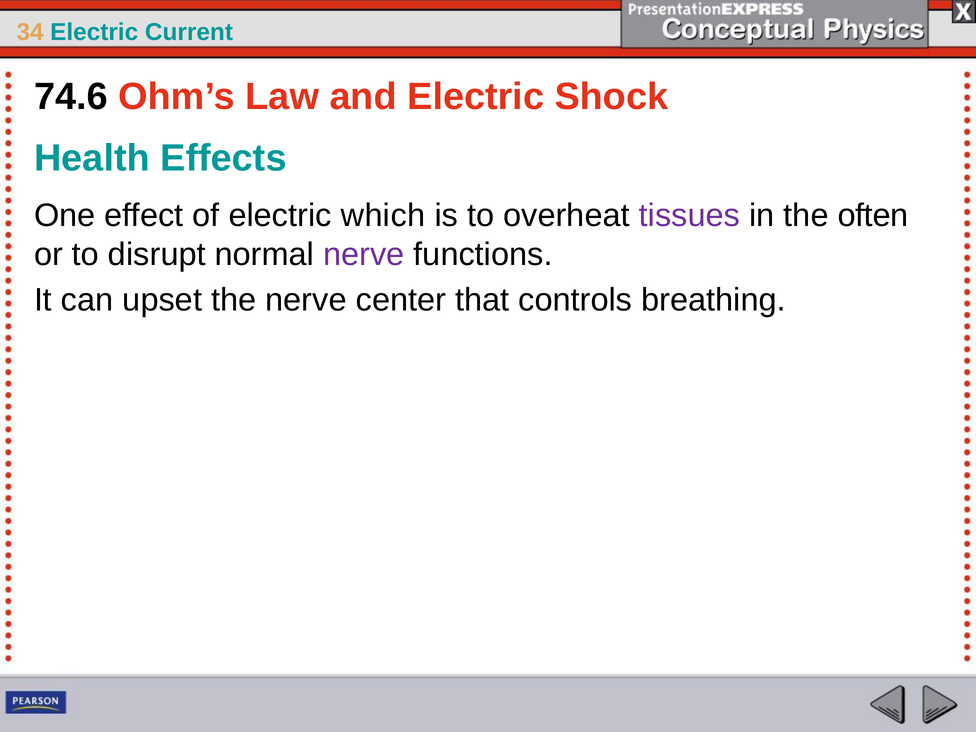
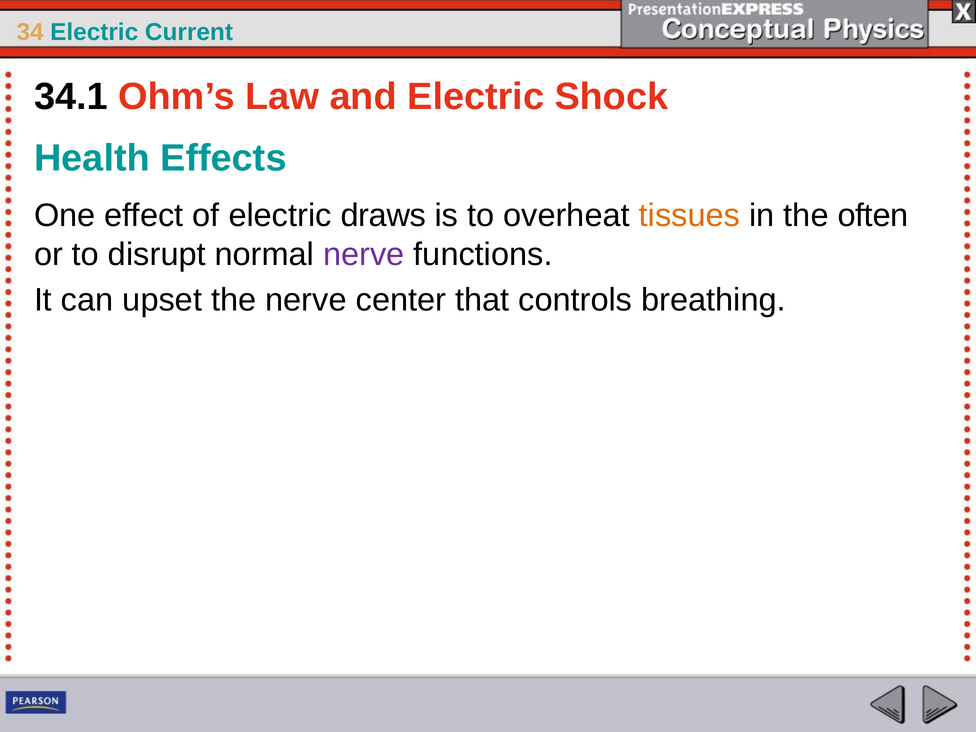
74.6: 74.6 -> 34.1
which: which -> draws
tissues colour: purple -> orange
